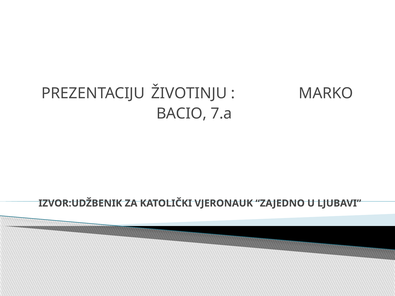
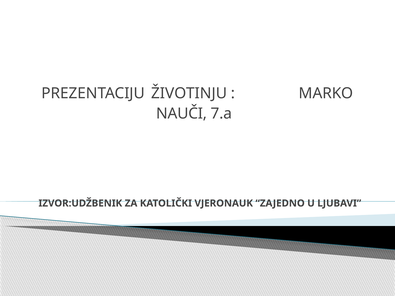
BACIO: BACIO -> NAUČI
